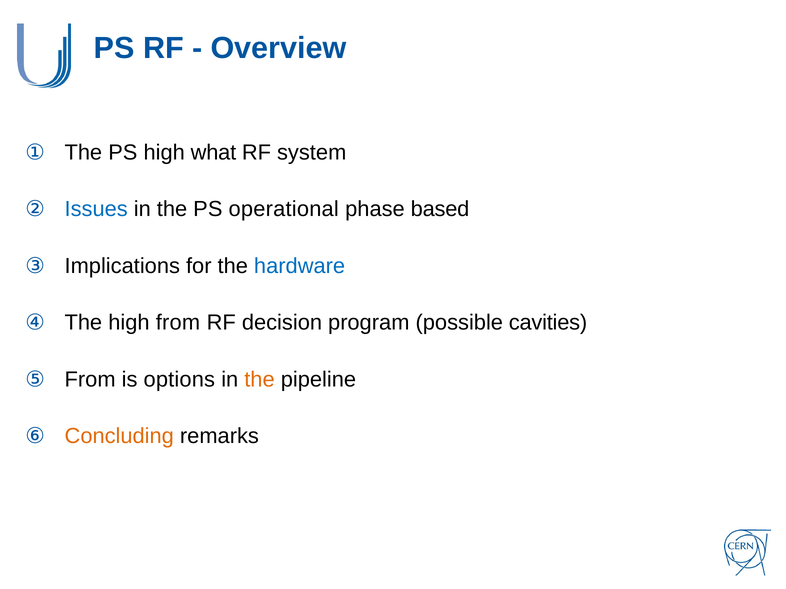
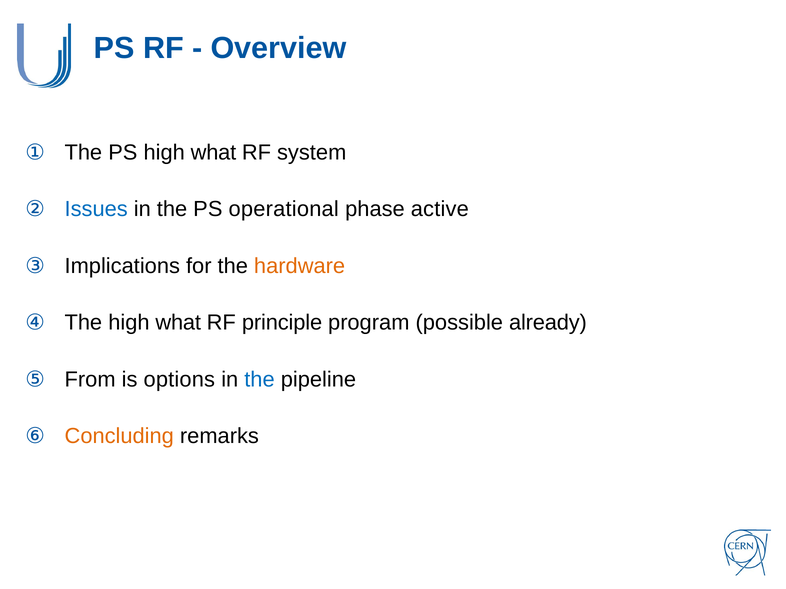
based: based -> active
hardware colour: blue -> orange
The high from: from -> what
decision: decision -> principle
cavities: cavities -> already
the at (259, 380) colour: orange -> blue
